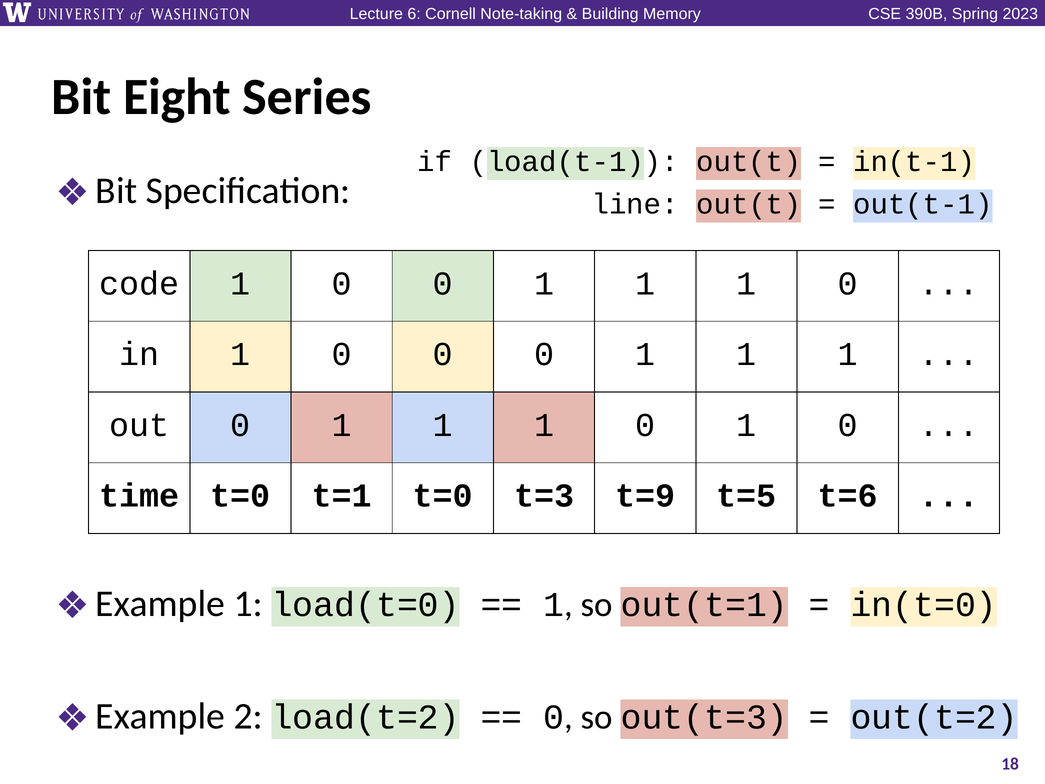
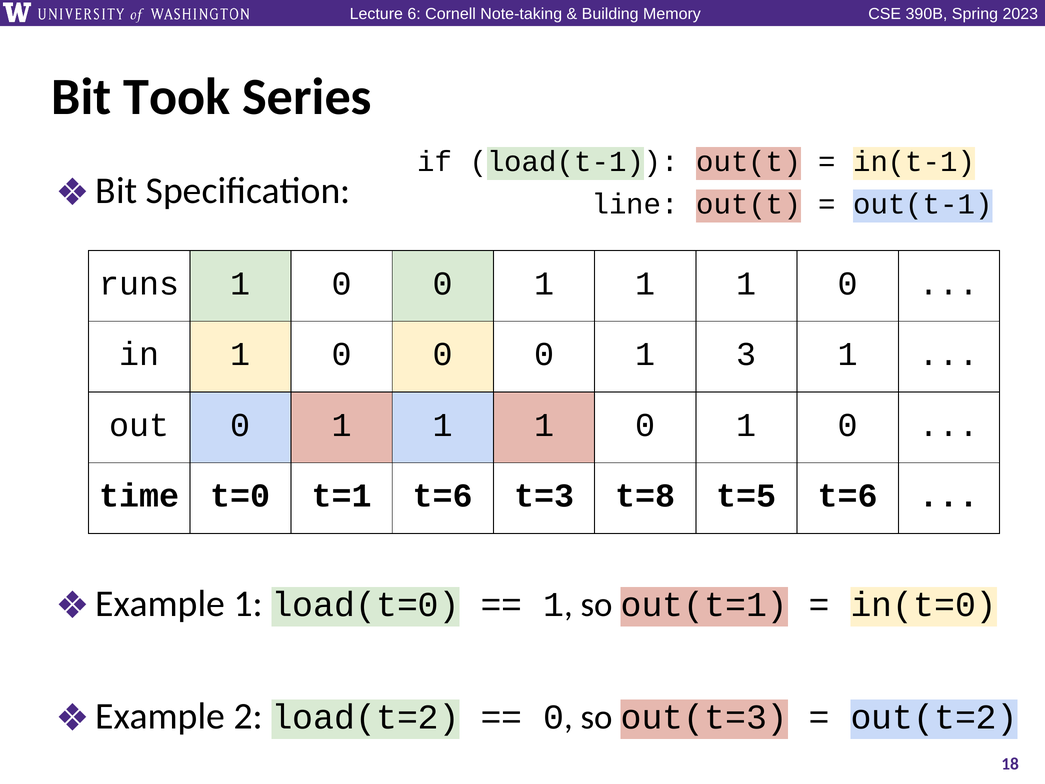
Eight: Eight -> Took
code: code -> runs
1 at (746, 354): 1 -> 3
t=1 t=0: t=0 -> t=6
t=9: t=9 -> t=8
